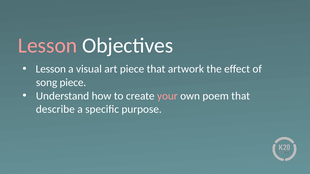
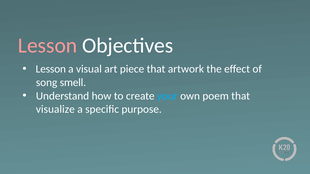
song piece: piece -> smell
your colour: pink -> light blue
describe: describe -> visualize
